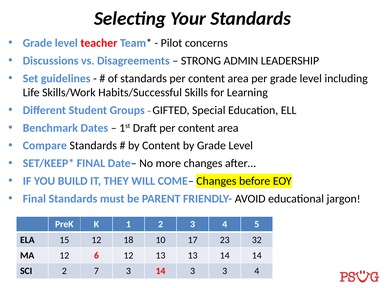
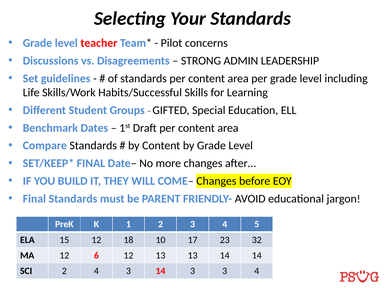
2 7: 7 -> 4
